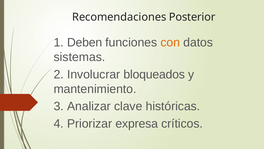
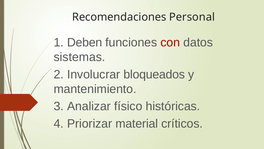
Posterior: Posterior -> Personal
con colour: orange -> red
clave: clave -> físico
expresa: expresa -> material
